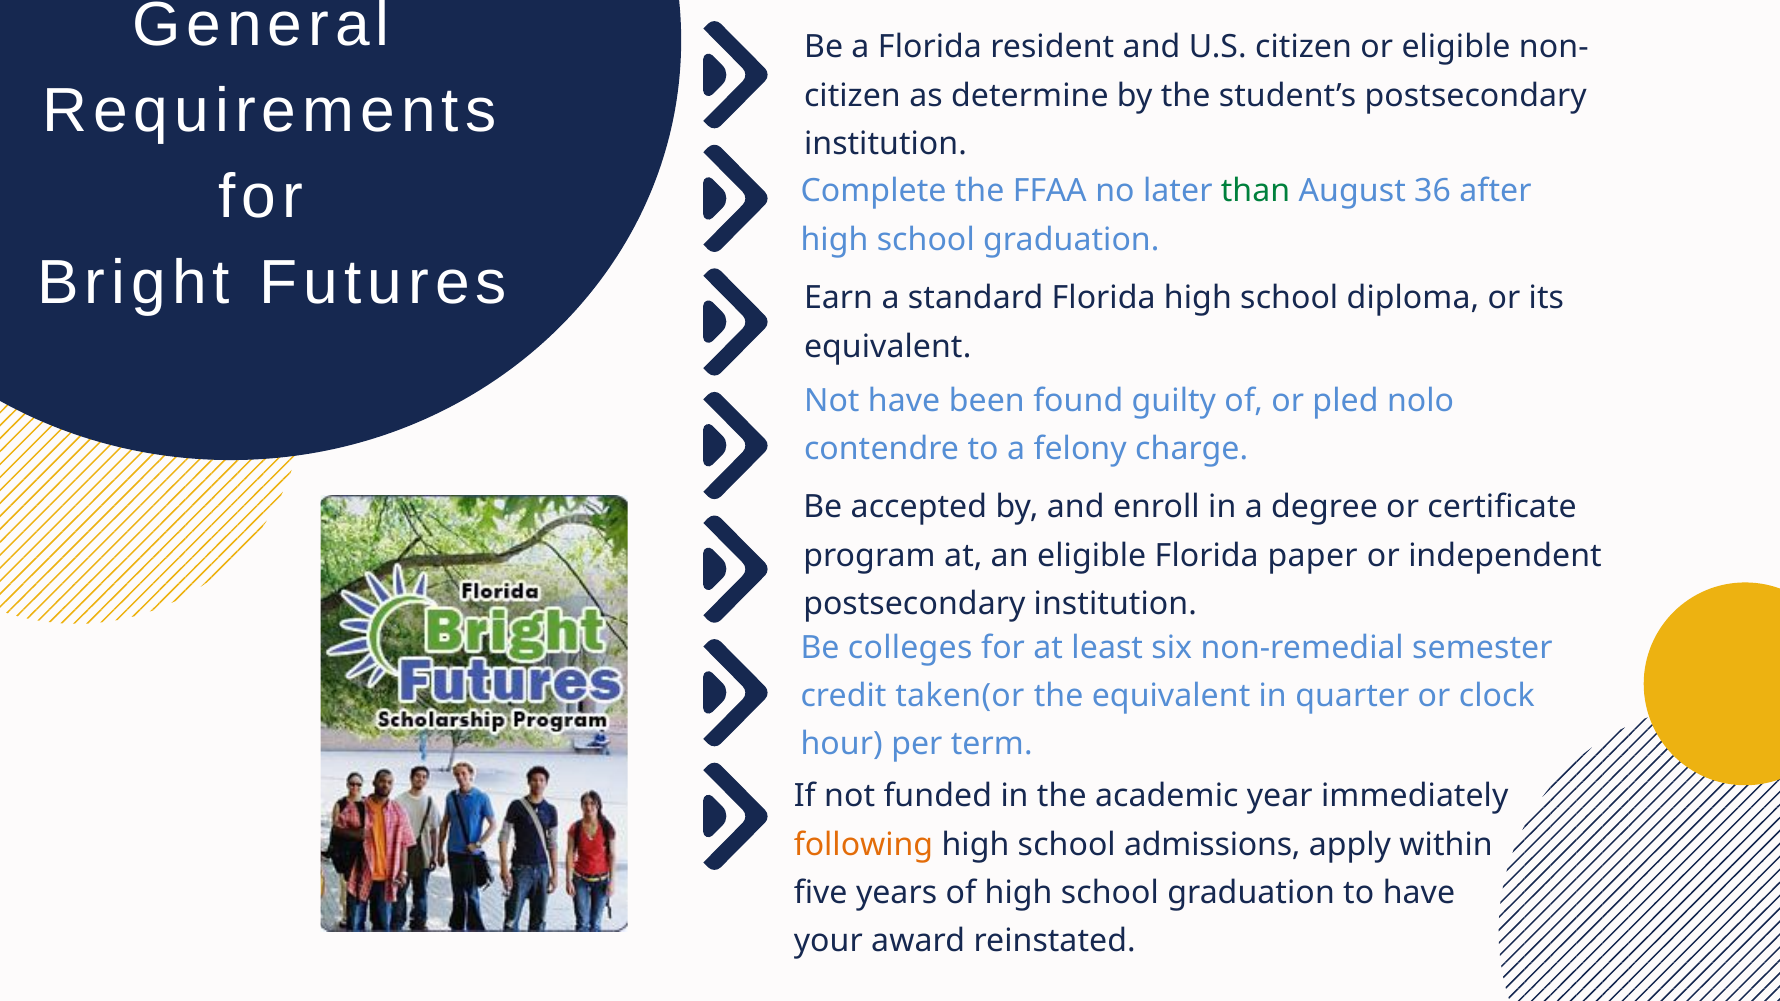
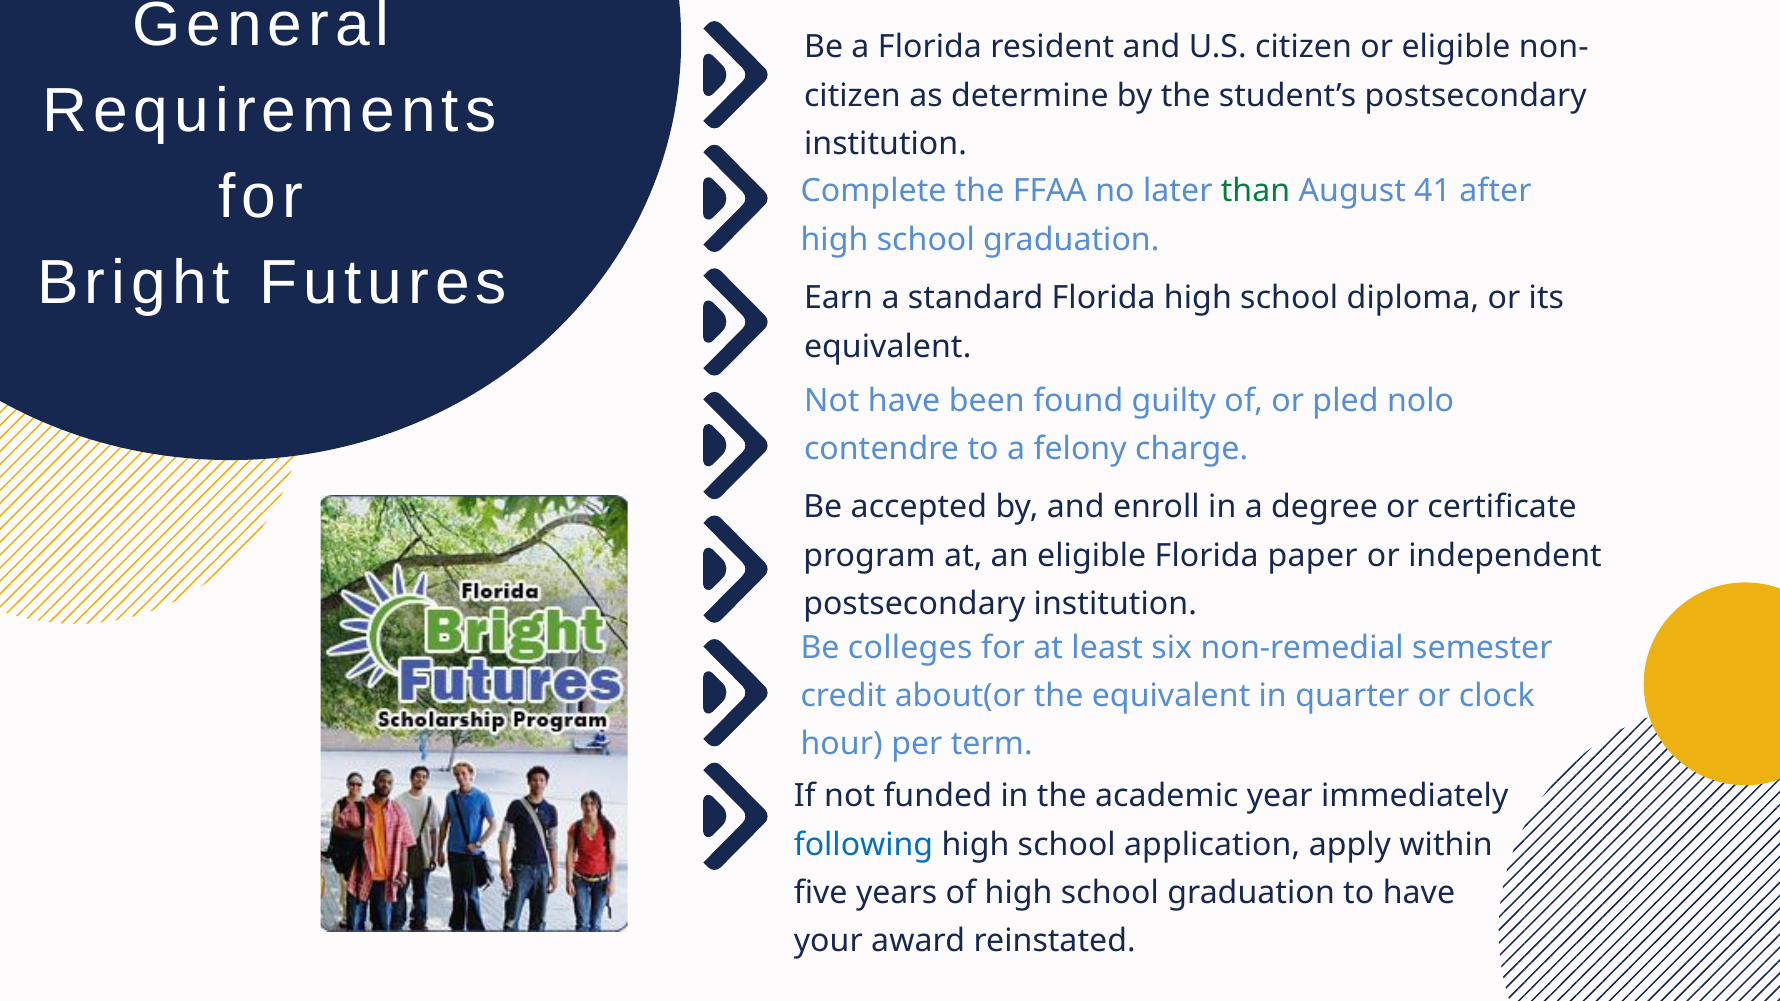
36: 36 -> 41
taken(or: taken(or -> about(or
following colour: orange -> blue
admissions: admissions -> application
